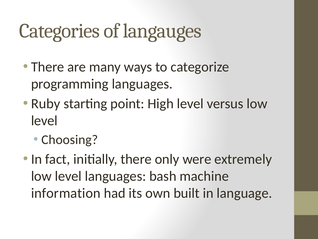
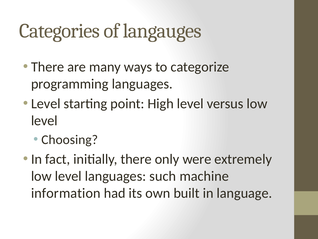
Ruby at (46, 104): Ruby -> Level
bash: bash -> such
